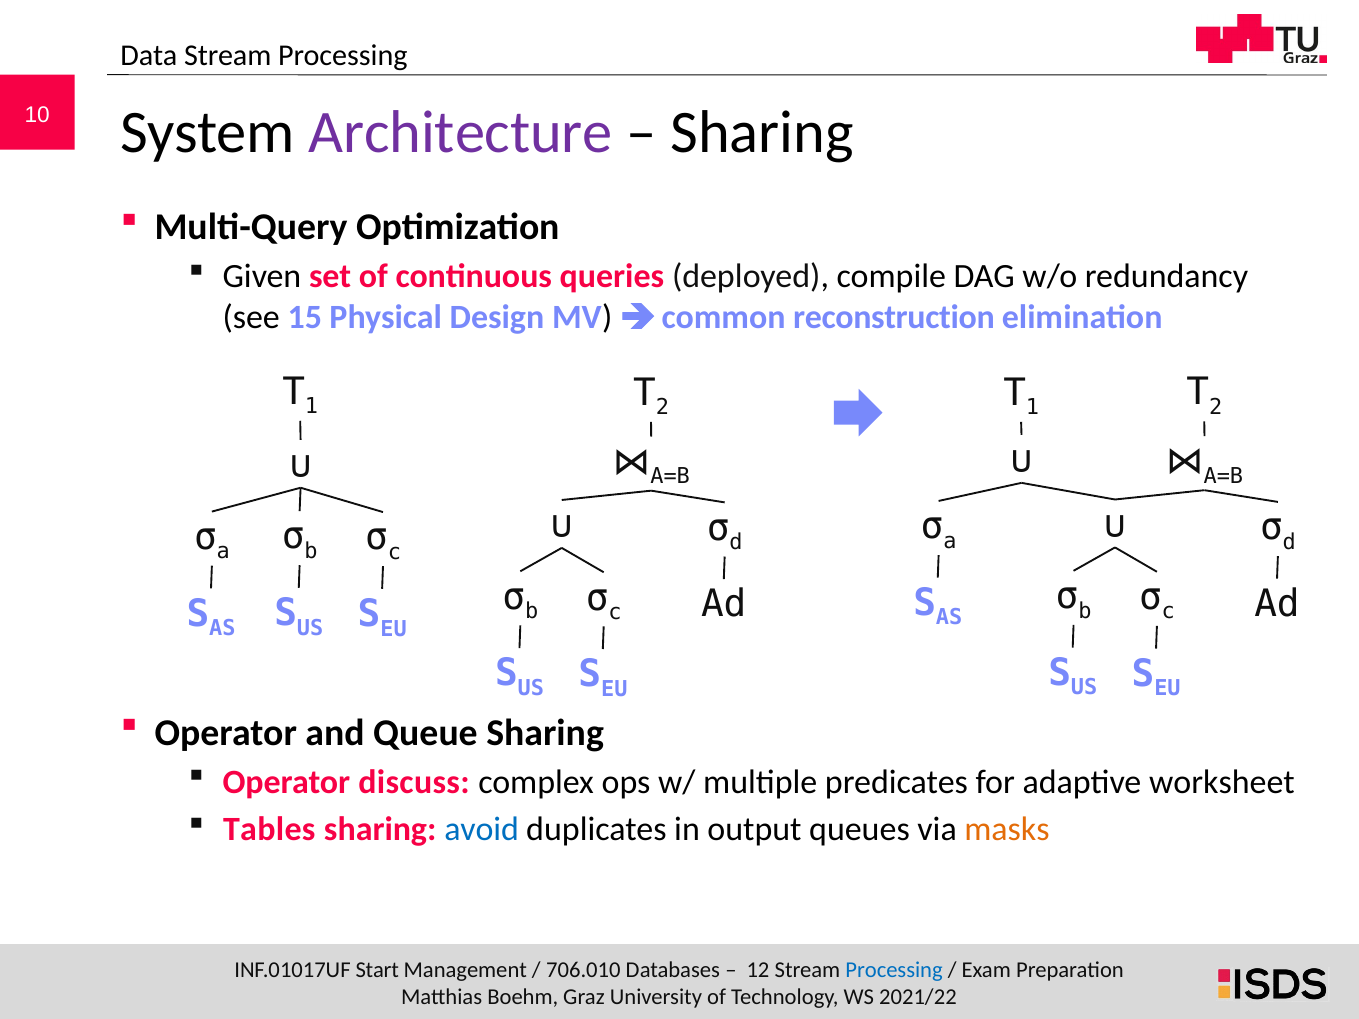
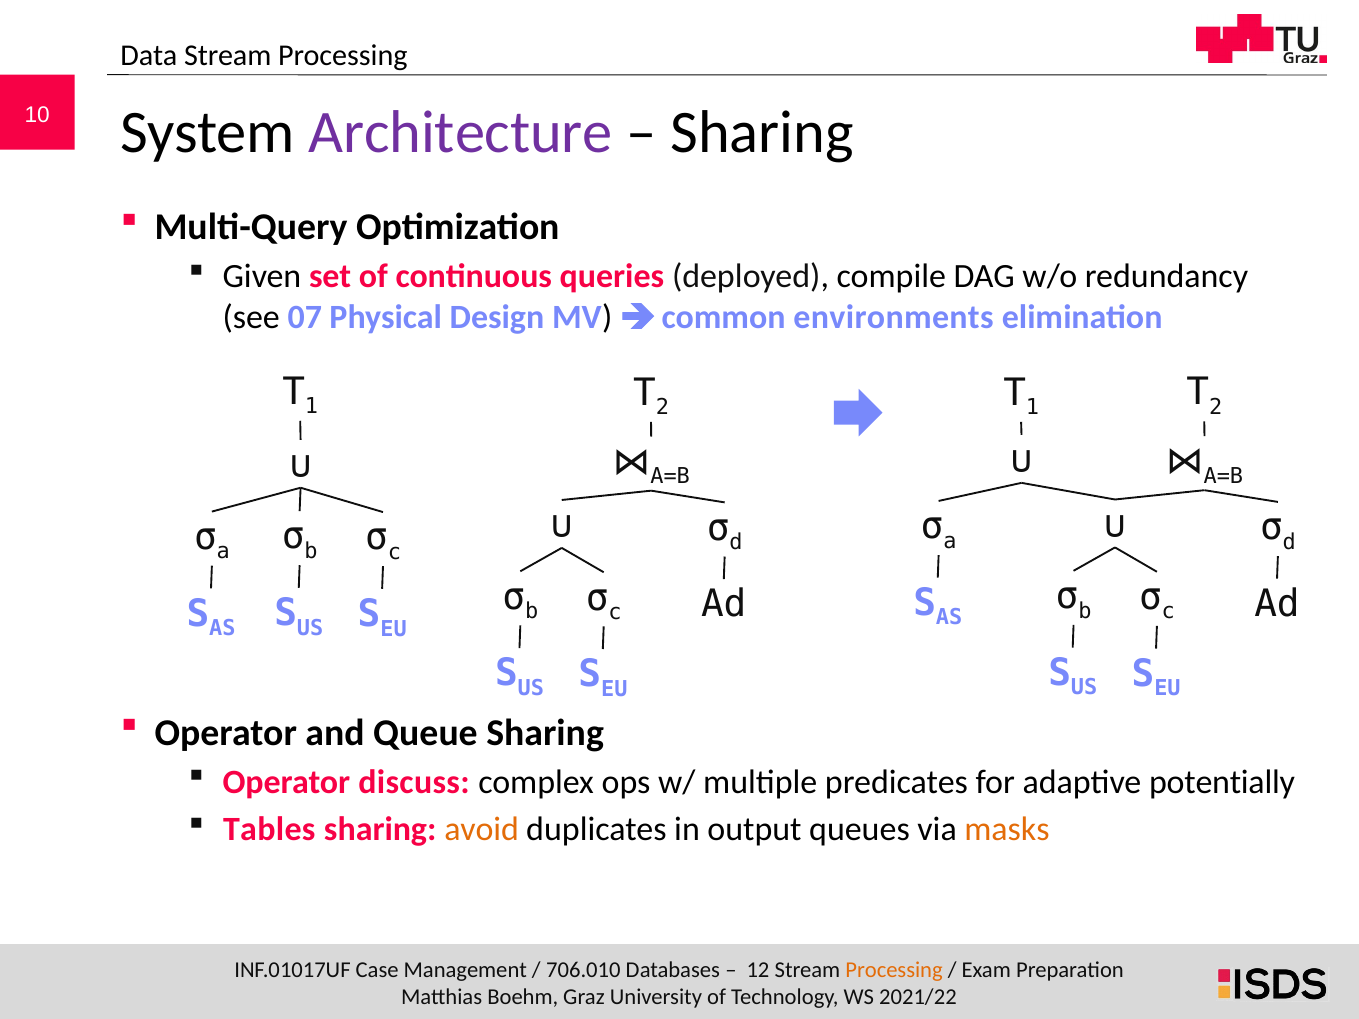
15: 15 -> 07
reconstruction: reconstruction -> environments
worksheet: worksheet -> potentially
avoid colour: blue -> orange
Start: Start -> Case
Processing at (894, 970) colour: blue -> orange
